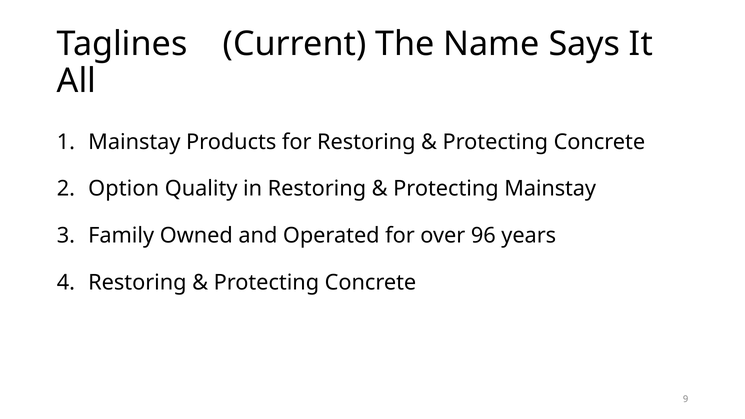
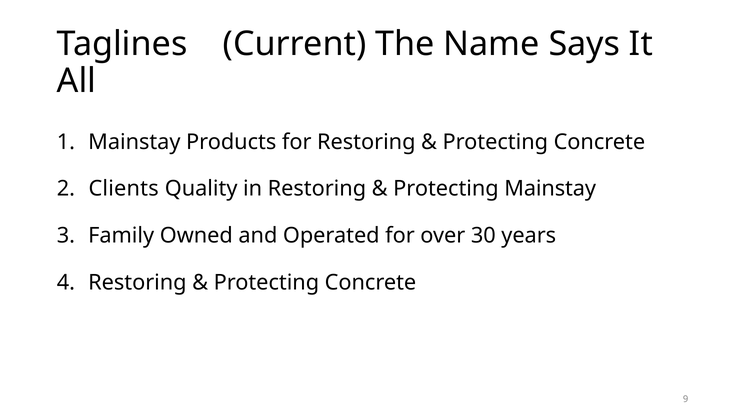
Option: Option -> Clients
96: 96 -> 30
